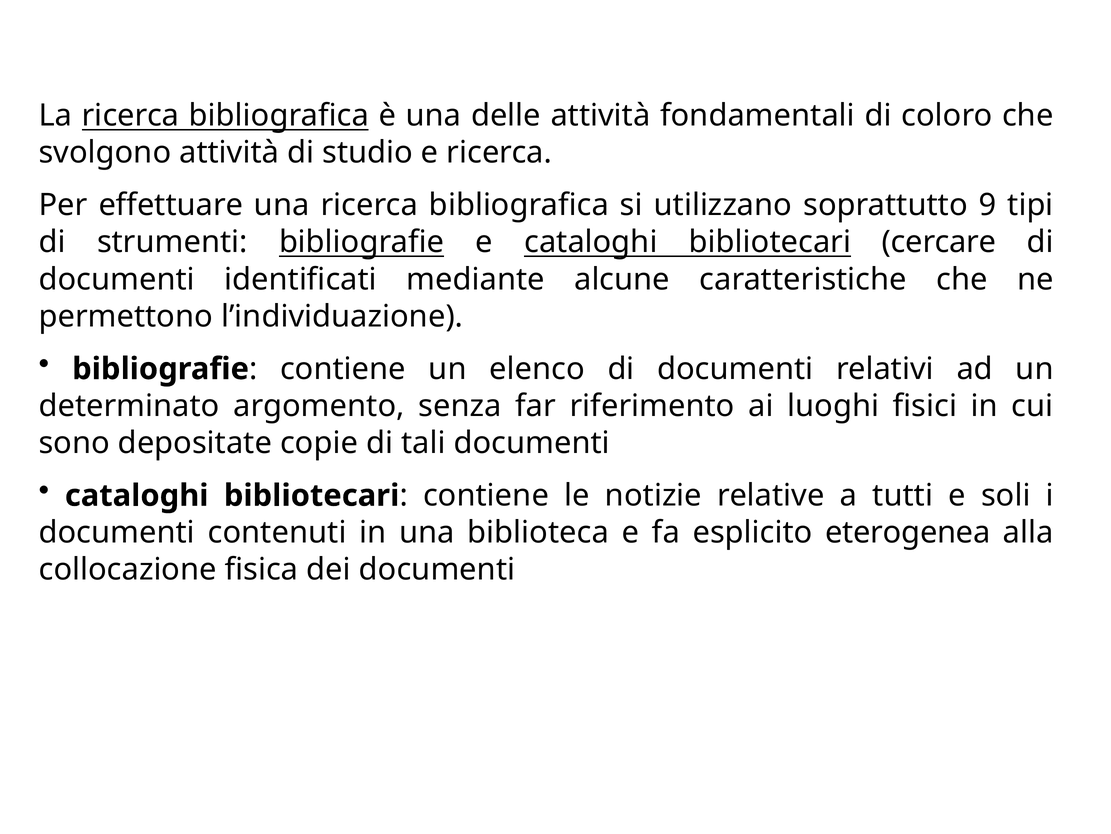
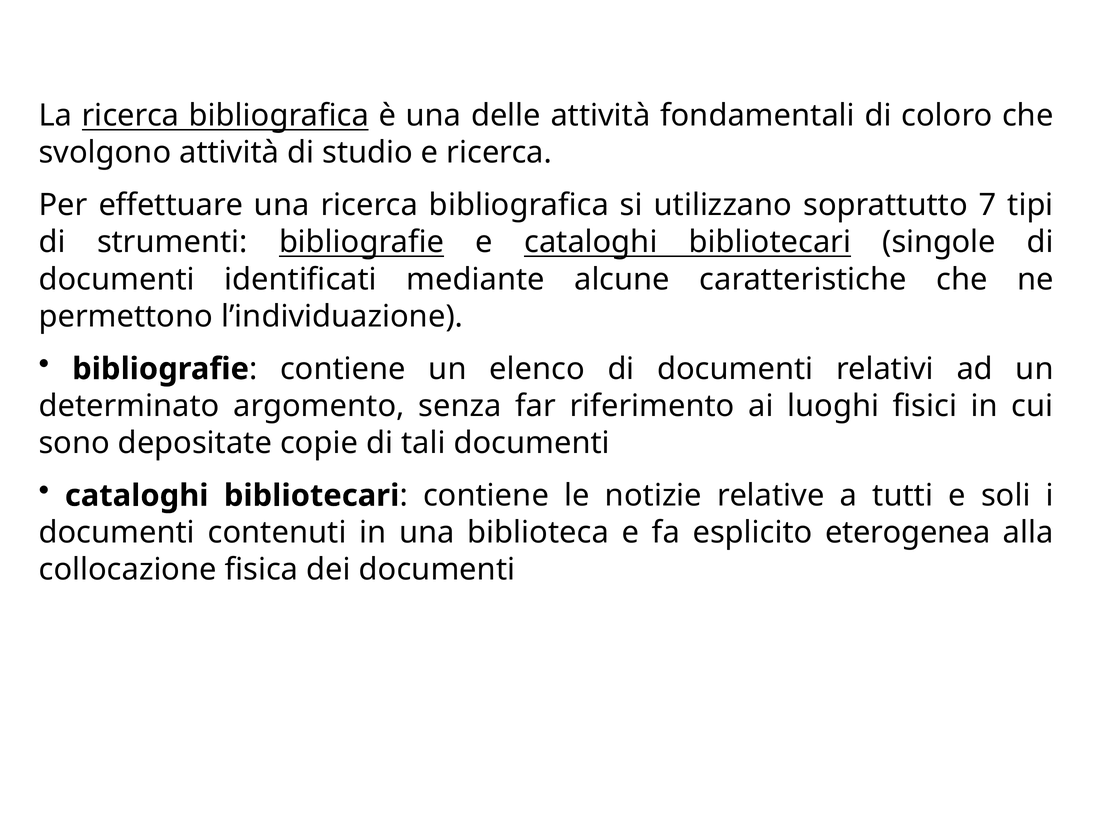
9: 9 -> 7
cercare: cercare -> singole
